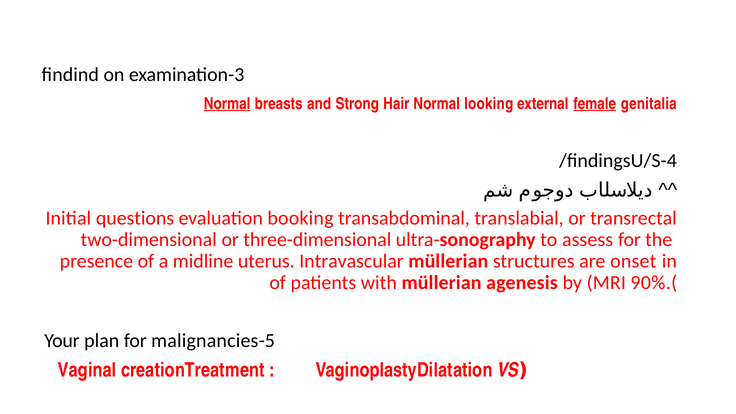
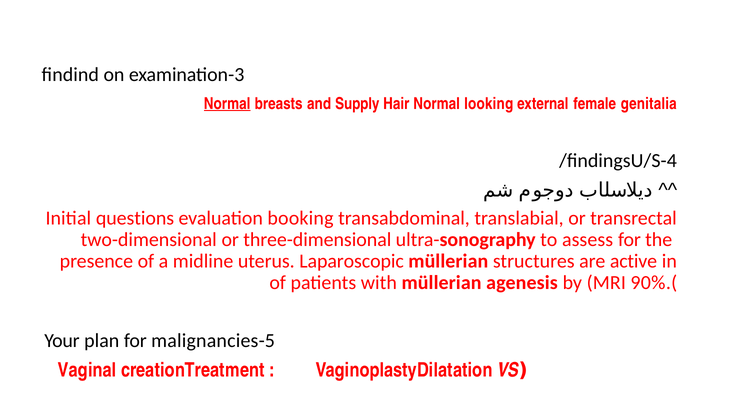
Strong: Strong -> Supply
female underline: present -> none
Intravascular: Intravascular -> Laparoscopic
onset: onset -> active
